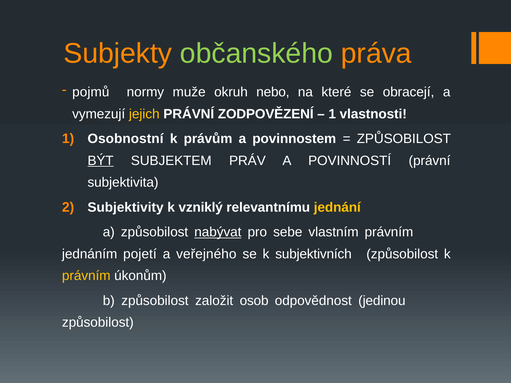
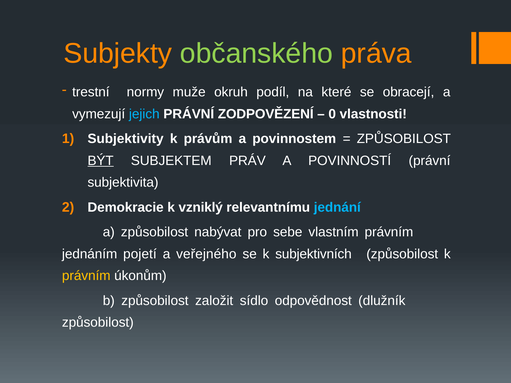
pojmů: pojmů -> trestní
nebo: nebo -> podíl
jejich colour: yellow -> light blue
1 at (332, 114): 1 -> 0
Osobnostní: Osobnostní -> Subjektivity
Subjektivity: Subjektivity -> Demokracie
jednání colour: yellow -> light blue
nabývat underline: present -> none
osob: osob -> sídlo
jedinou: jedinou -> dlužník
